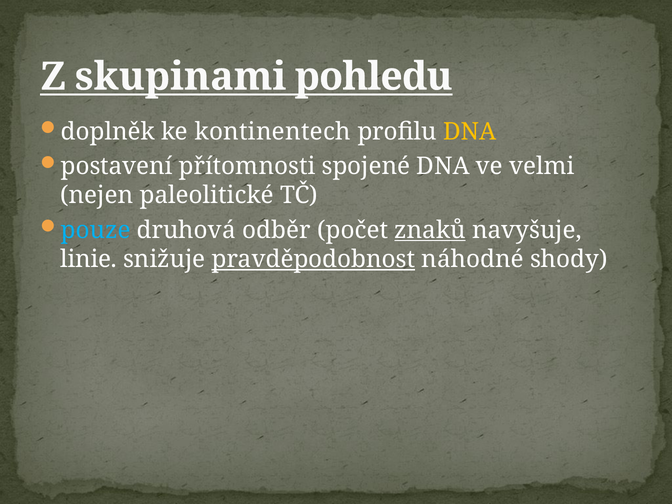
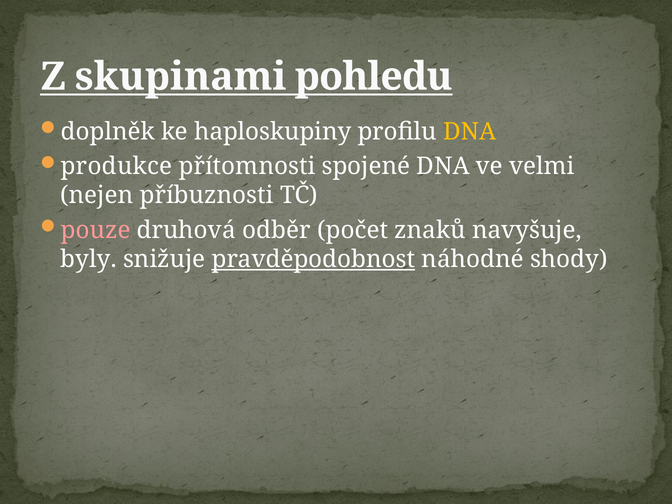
kontinentech: kontinentech -> haploskupiny
postavení: postavení -> produkce
paleolitické: paleolitické -> příbuznosti
pouze colour: light blue -> pink
znaků underline: present -> none
linie: linie -> byly
